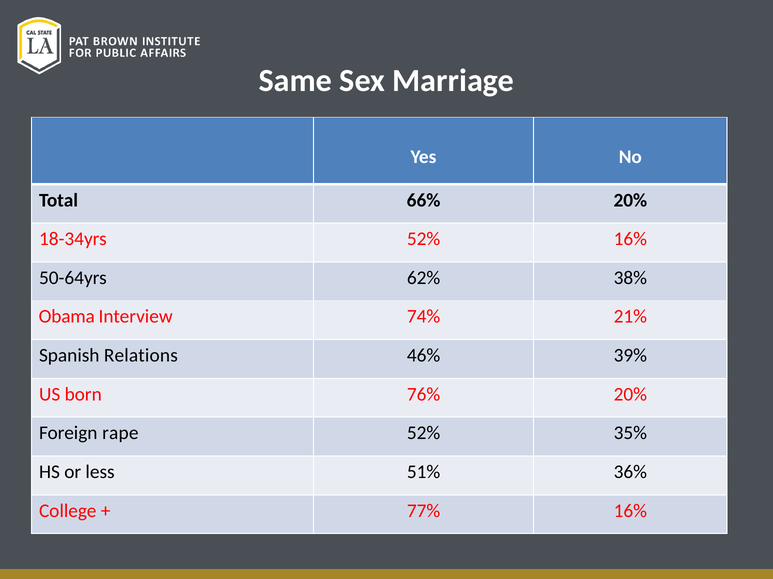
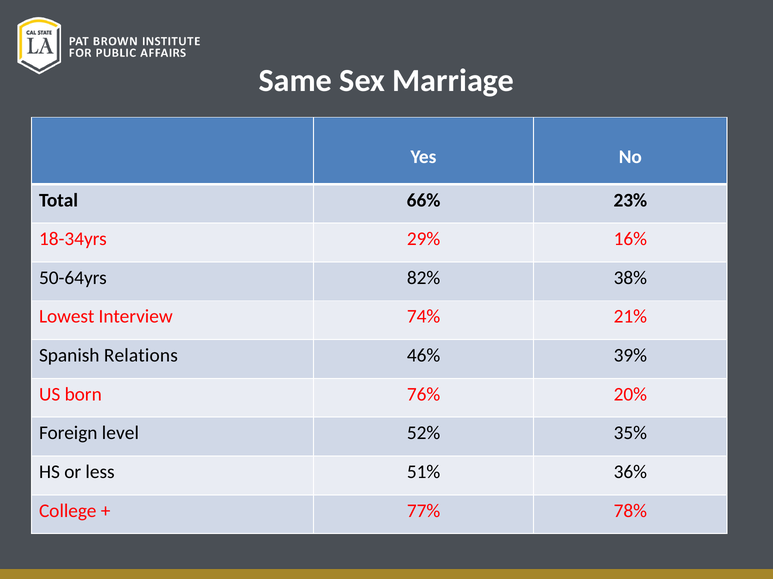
66% 20%: 20% -> 23%
18-34yrs 52%: 52% -> 29%
62%: 62% -> 82%
Obama: Obama -> Lowest
rape: rape -> level
77% 16%: 16% -> 78%
